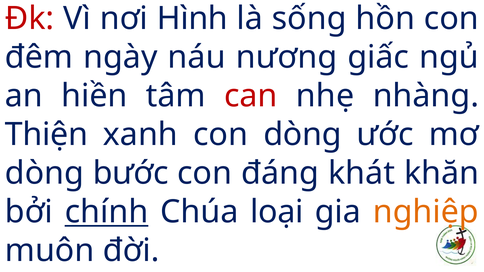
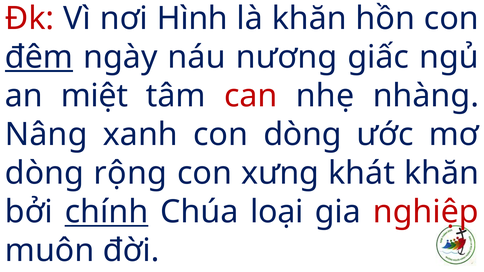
là sống: sống -> khăn
đêm underline: none -> present
hiền: hiền -> miệt
Thiện: Thiện -> Nâng
bước: bước -> rộng
đáng: đáng -> xưng
nghiệp colour: orange -> red
